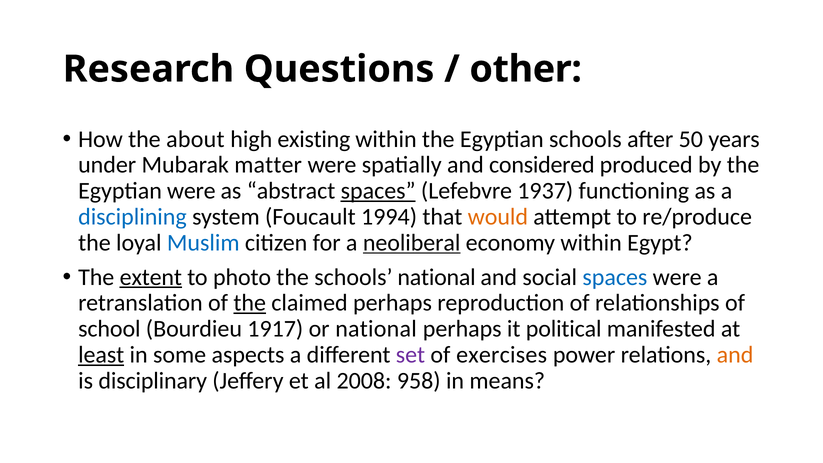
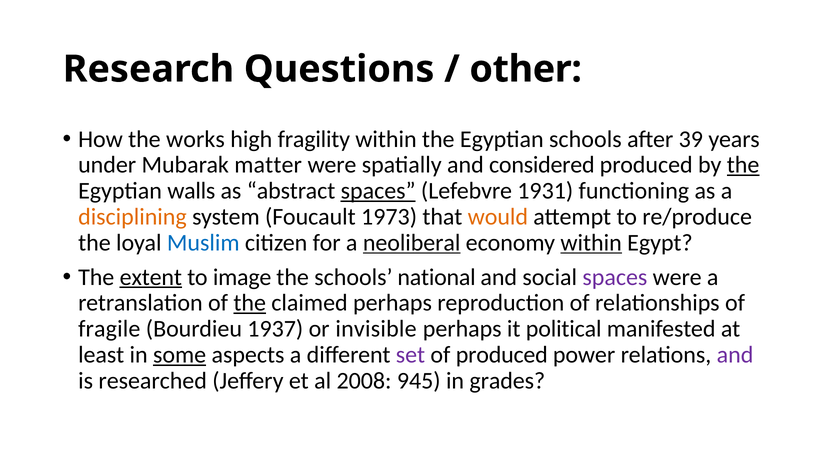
about: about -> works
existing: existing -> fragility
50: 50 -> 39
the at (743, 165) underline: none -> present
Egyptian were: were -> walls
1937: 1937 -> 1931
disciplining colour: blue -> orange
1994: 1994 -> 1973
within at (591, 243) underline: none -> present
photo: photo -> image
spaces at (615, 277) colour: blue -> purple
school: school -> fragile
1917: 1917 -> 1937
or national: national -> invisible
least underline: present -> none
some underline: none -> present
of exercises: exercises -> produced
and at (735, 355) colour: orange -> purple
disciplinary: disciplinary -> researched
958: 958 -> 945
means: means -> grades
